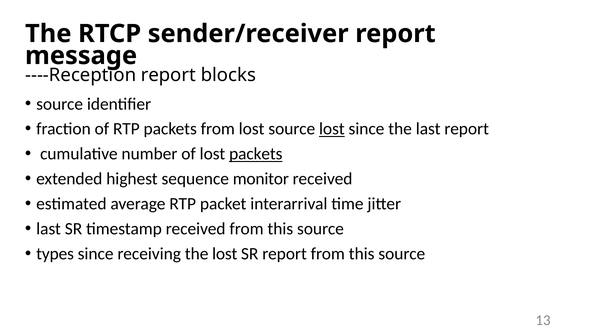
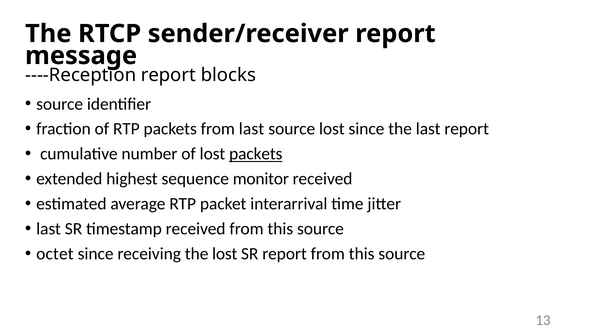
from lost: lost -> last
lost at (332, 129) underline: present -> none
types: types -> octet
